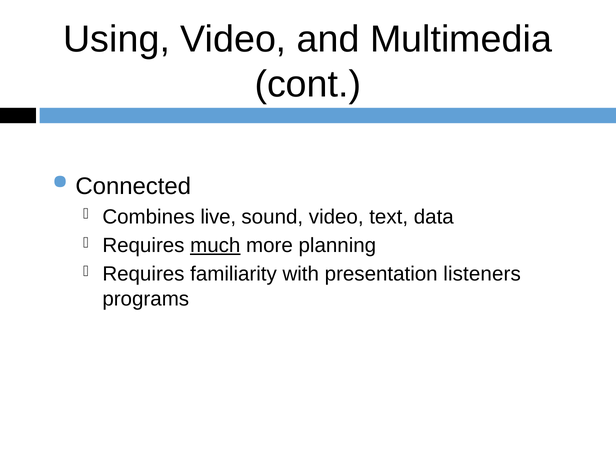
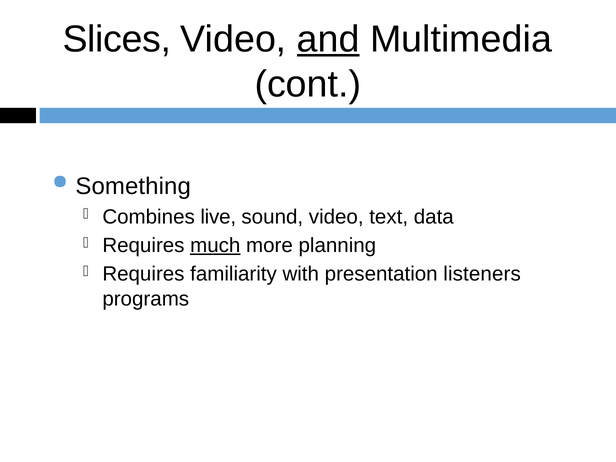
Using: Using -> Slices
and underline: none -> present
Connected: Connected -> Something
